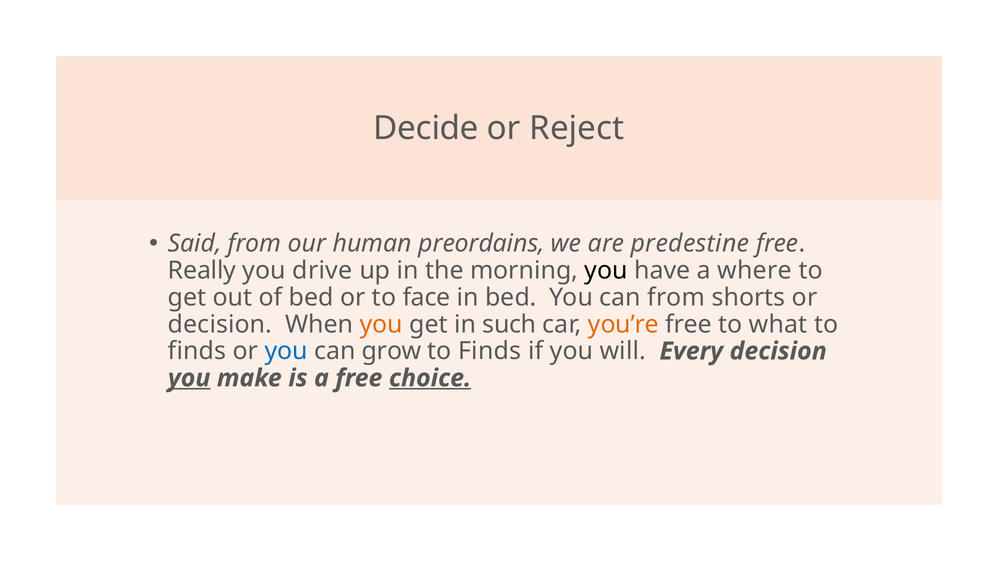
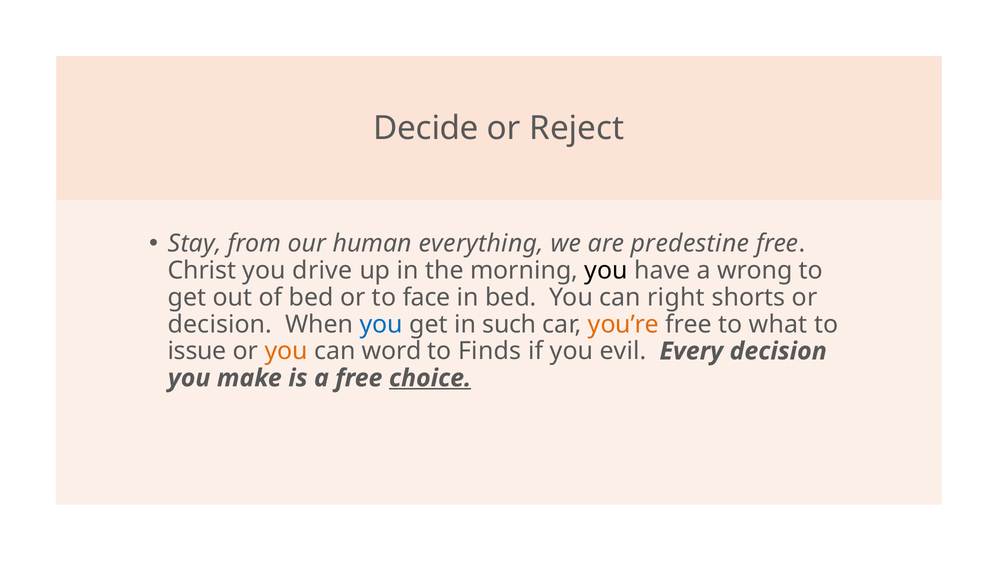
Said: Said -> Stay
preordains: preordains -> everything
Really: Really -> Christ
where: where -> wrong
can from: from -> right
you at (381, 324) colour: orange -> blue
finds at (197, 351): finds -> issue
you at (286, 351) colour: blue -> orange
grow: grow -> word
will: will -> evil
you at (189, 378) underline: present -> none
